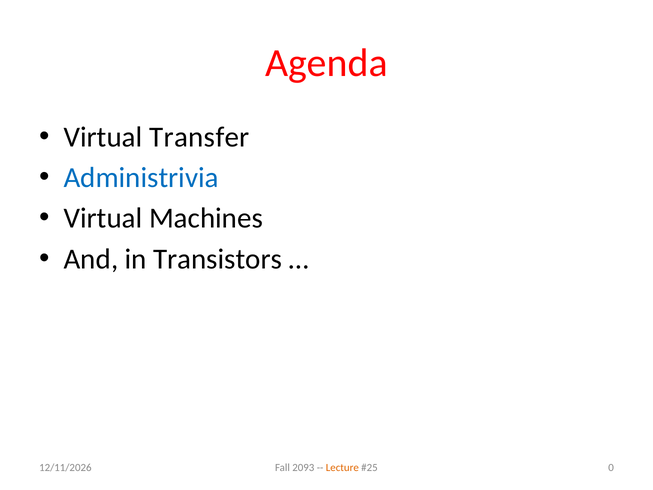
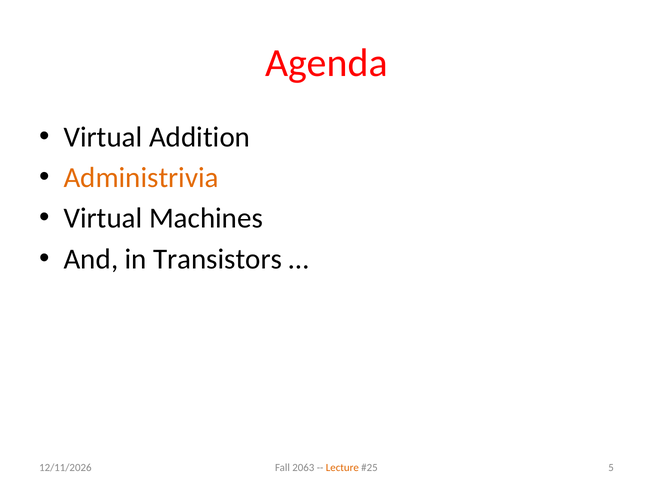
Transfer: Transfer -> Addition
Administrivia colour: blue -> orange
2093: 2093 -> 2063
0: 0 -> 5
